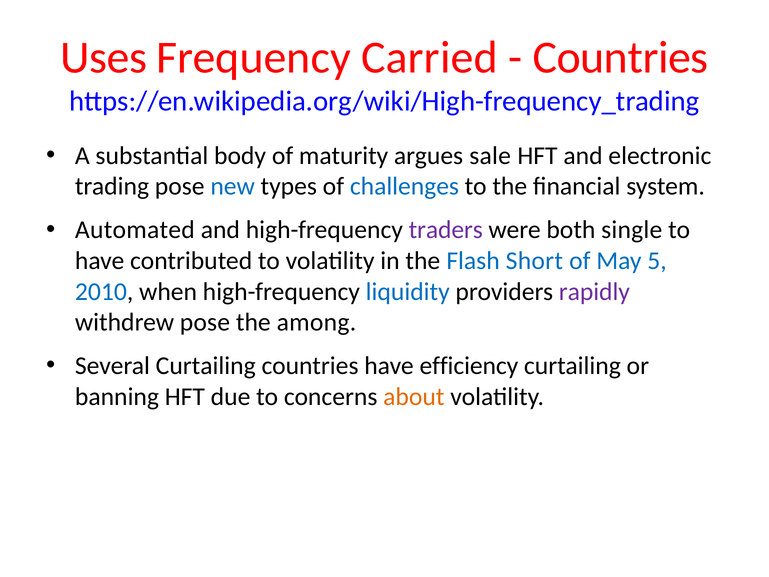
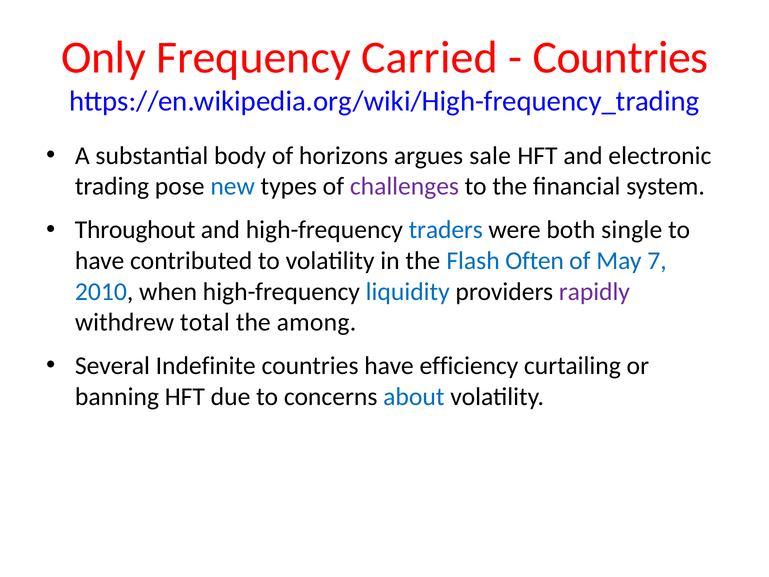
Uses: Uses -> Only
maturity: maturity -> horizons
challenges colour: blue -> purple
Automated: Automated -> Throughout
traders colour: purple -> blue
Short: Short -> Often
5: 5 -> 7
withdrew pose: pose -> total
Several Curtailing: Curtailing -> Indefinite
about colour: orange -> blue
